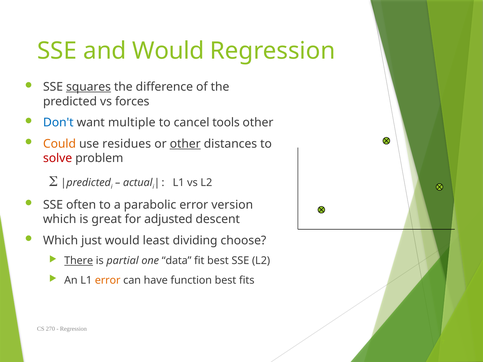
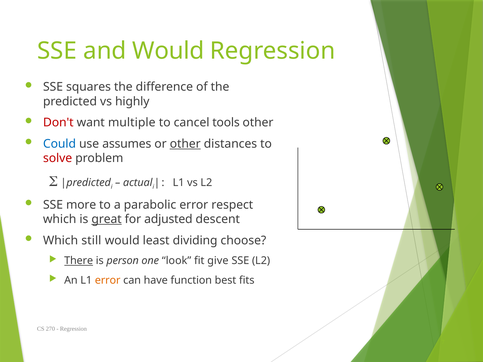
squares underline: present -> none
forces: forces -> highly
Don't colour: blue -> red
Could colour: orange -> blue
residues: residues -> assumes
often: often -> more
version: version -> respect
great underline: none -> present
just: just -> still
partial: partial -> person
data: data -> look
fit best: best -> give
